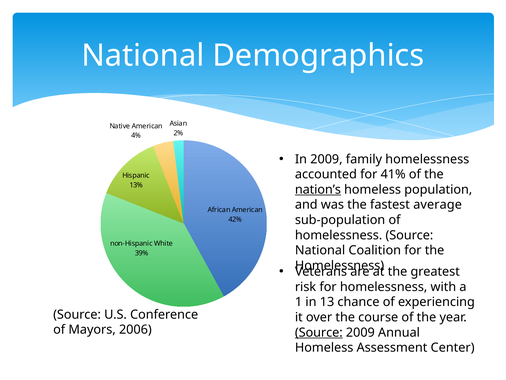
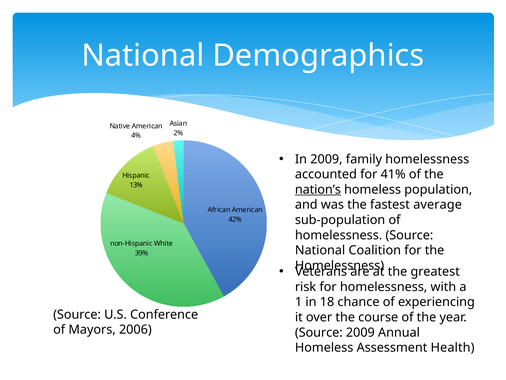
13: 13 -> 18
Source at (319, 332) underline: present -> none
Center: Center -> Health
